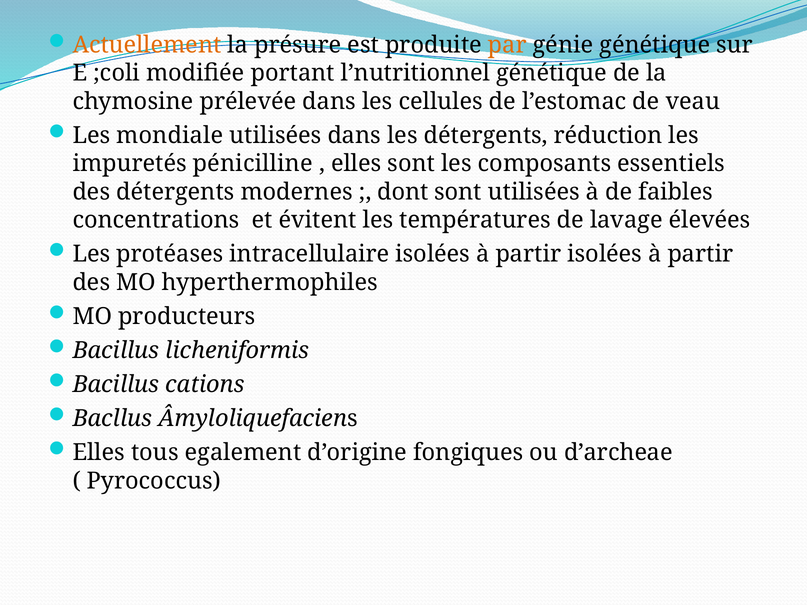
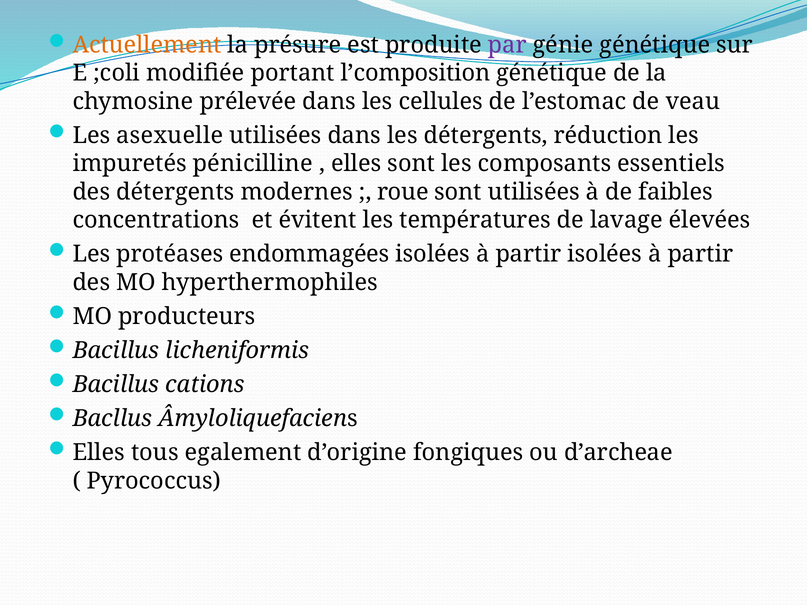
par colour: orange -> purple
l’nutritionnel: l’nutritionnel -> l’composition
mondiale: mondiale -> asexuelle
dont: dont -> roue
intracellulaire: intracellulaire -> endommagées
